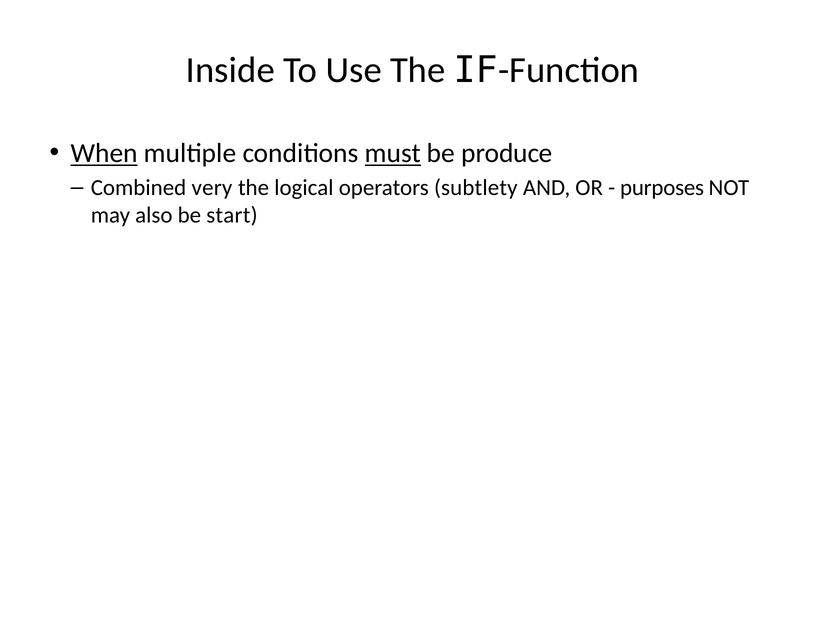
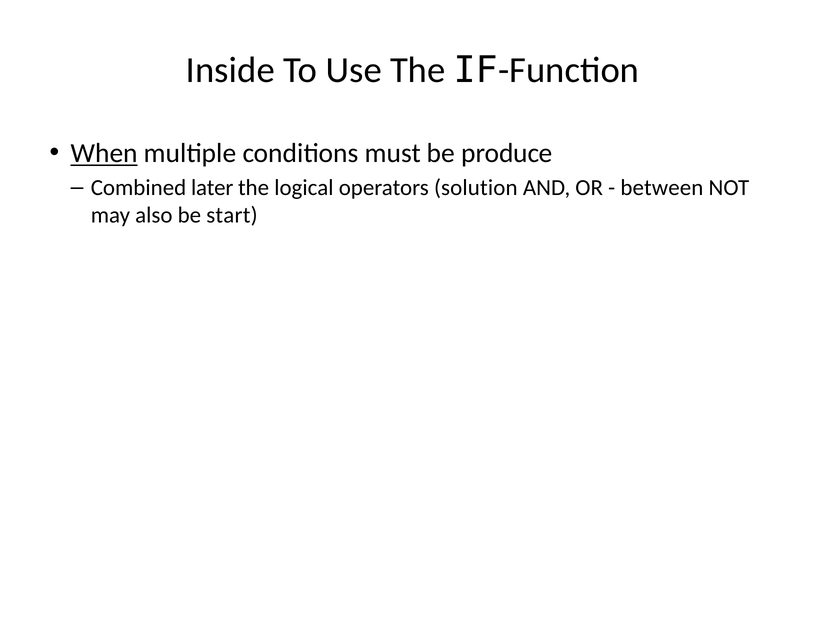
must underline: present -> none
very: very -> later
subtlety: subtlety -> solution
purposes: purposes -> between
